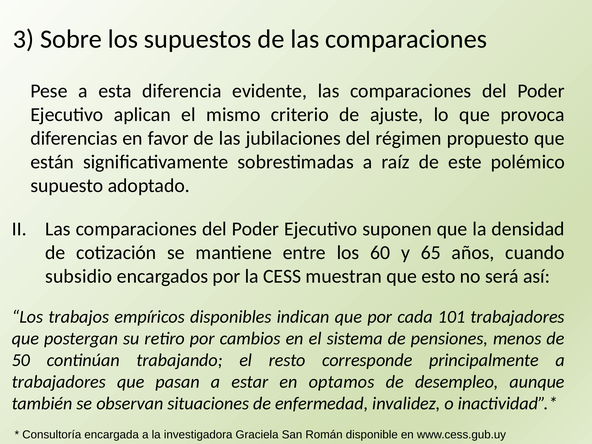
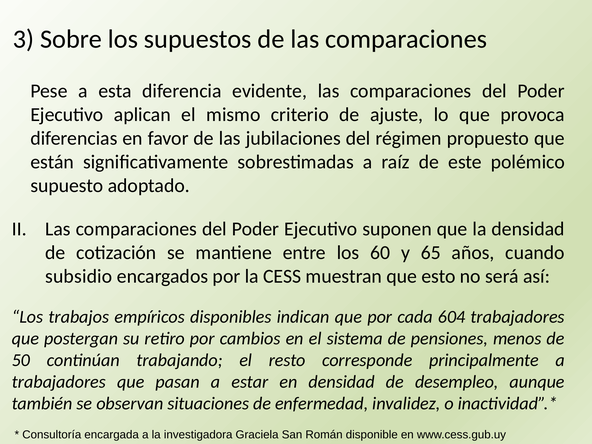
101: 101 -> 604
en optamos: optamos -> densidad
